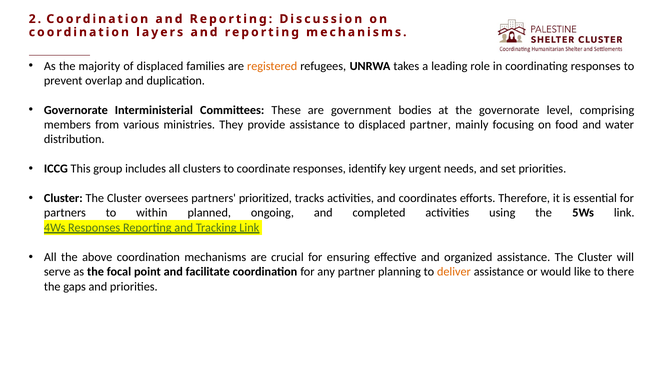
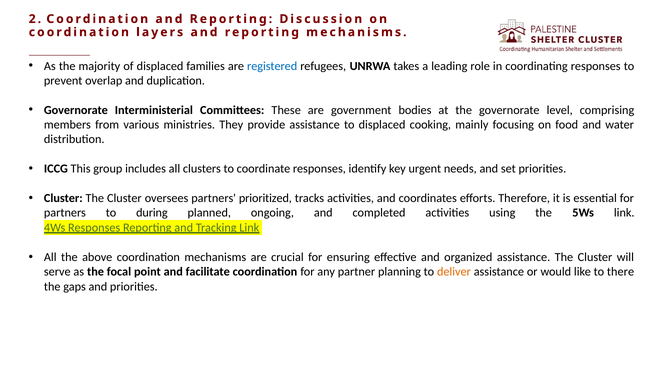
registered colour: orange -> blue
displaced partner: partner -> cooking
within: within -> during
